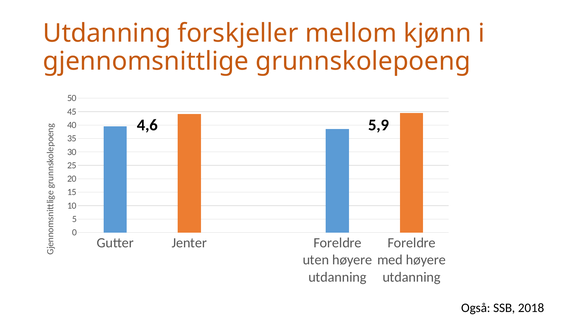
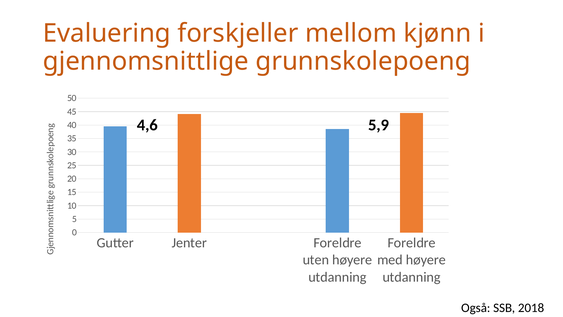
Utdanning at (107, 33): Utdanning -> Evaluering
